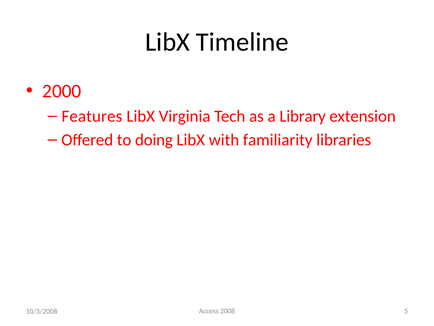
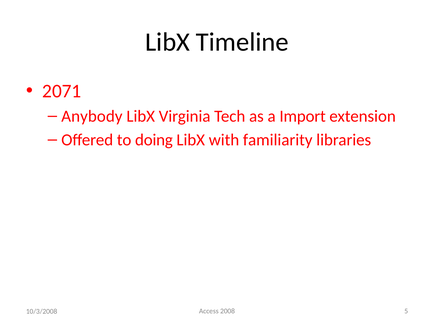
2000: 2000 -> 2071
Features: Features -> Anybody
Library: Library -> Import
